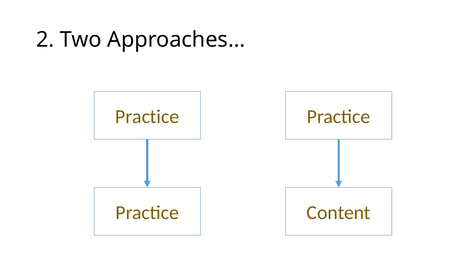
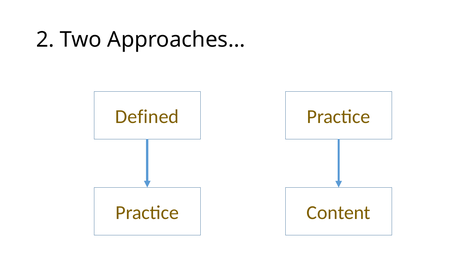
Practice at (147, 117): Practice -> Defined
